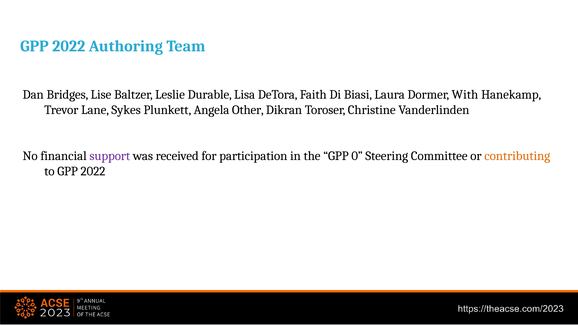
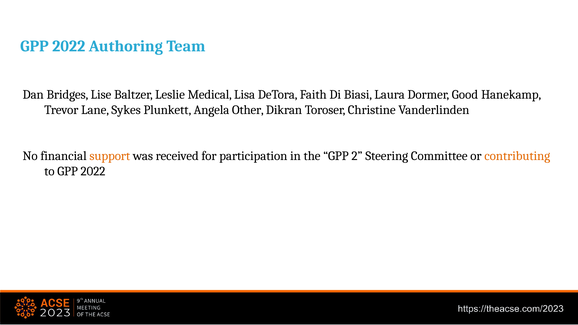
Durable: Durable -> Medical
With: With -> Good
support colour: purple -> orange
0: 0 -> 2
